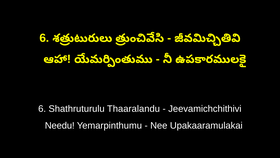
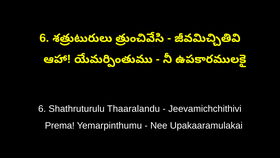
Needu: Needu -> Prema
